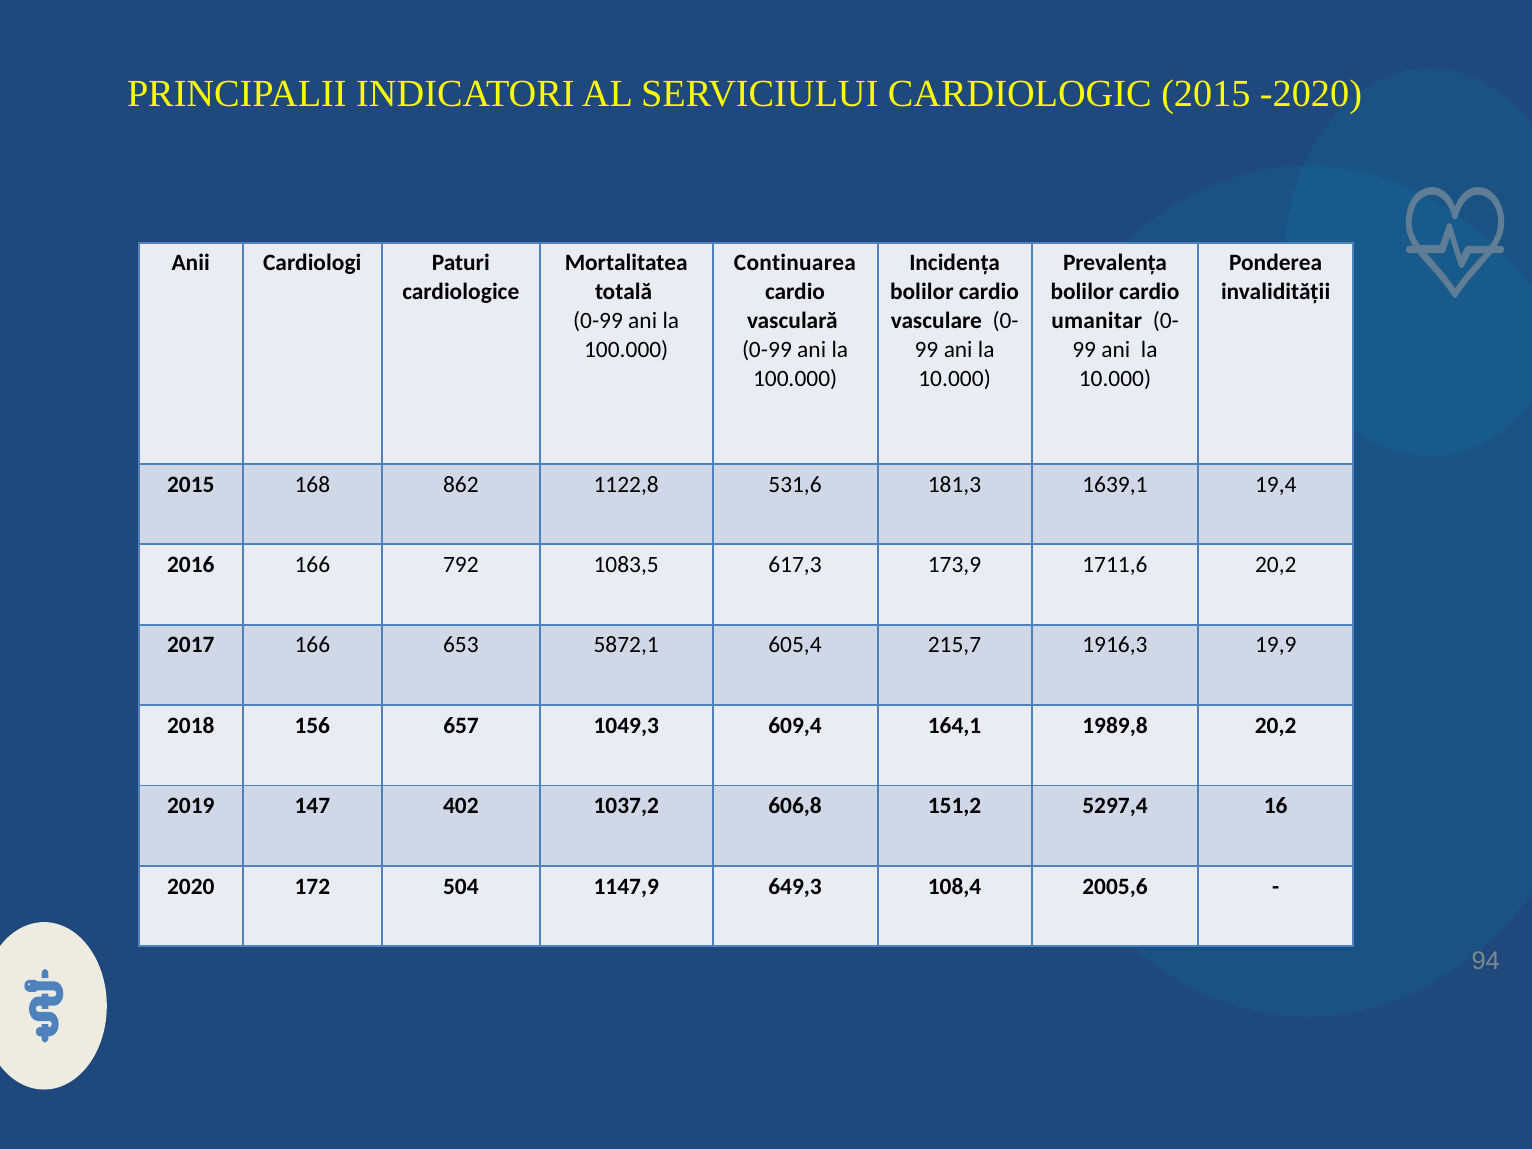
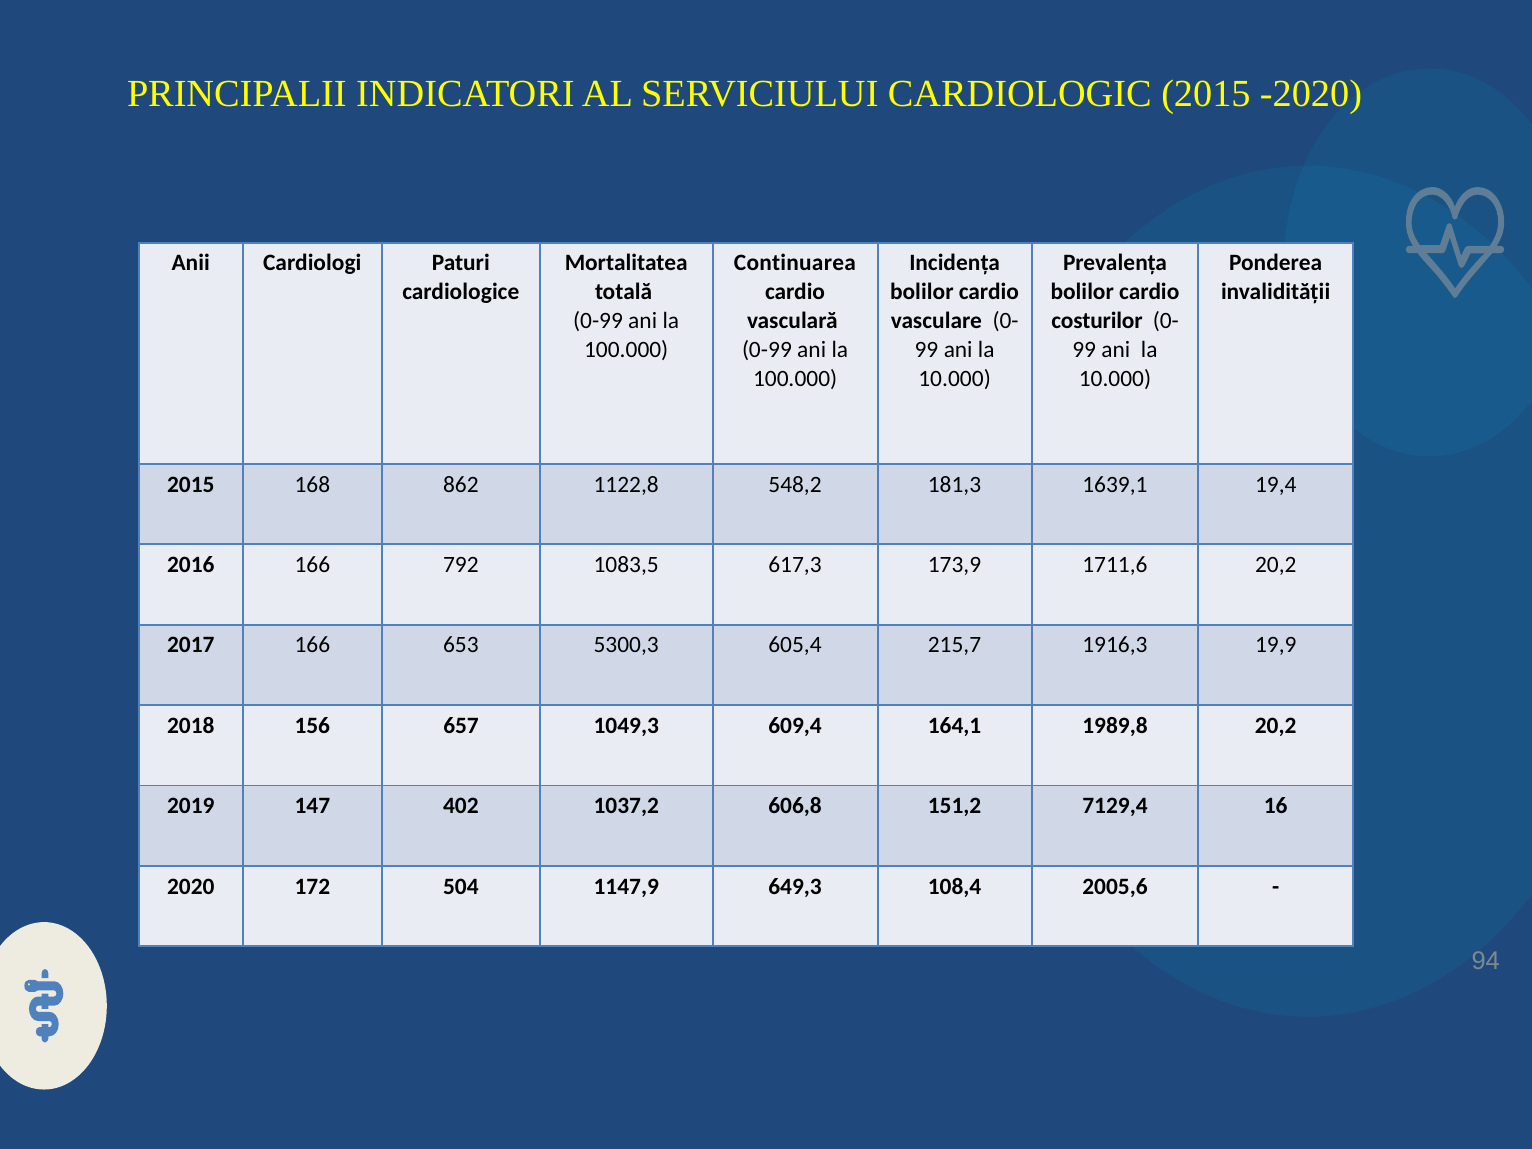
umanitar: umanitar -> costurilor
531,6: 531,6 -> 548,2
5872,1: 5872,1 -> 5300,3
5297,4: 5297,4 -> 7129,4
